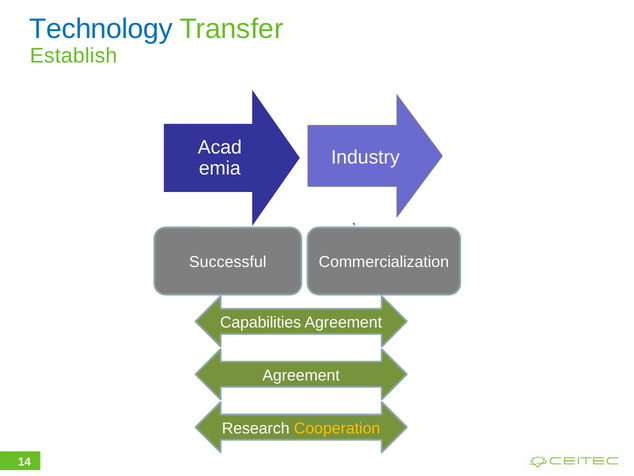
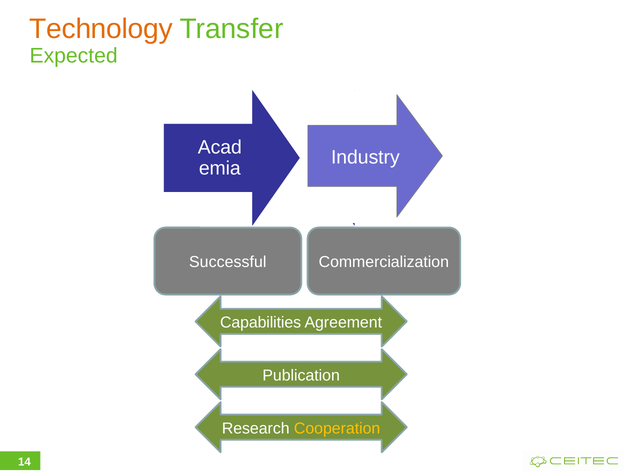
Technology colour: blue -> orange
Establish: Establish -> Expected
Agreement at (301, 375): Agreement -> Publication
